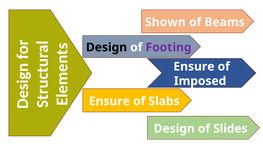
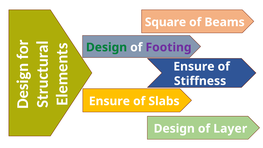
Shown: Shown -> Square
Design at (107, 47) colour: black -> green
Imposed: Imposed -> Stiffness
Slides: Slides -> Layer
